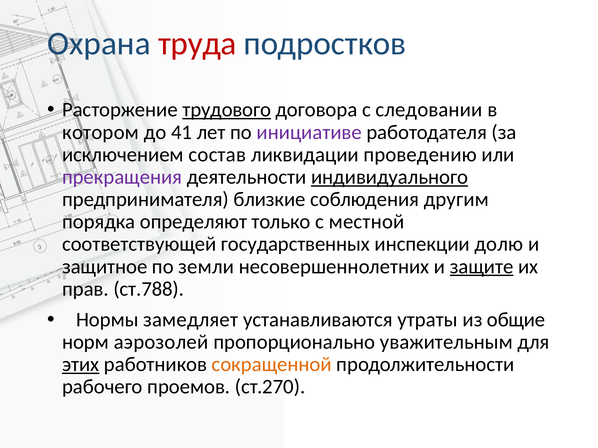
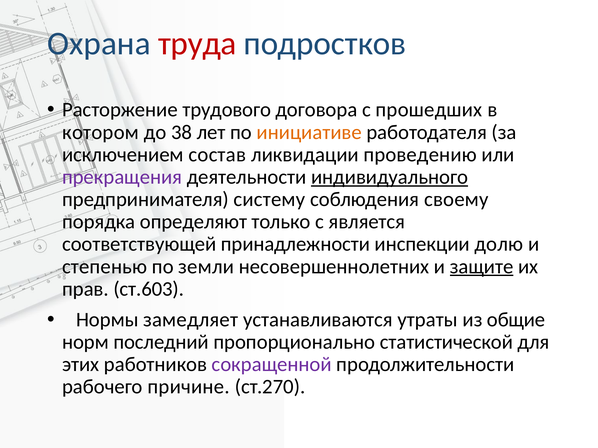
трудового underline: present -> none
следовании: следовании -> прошедших
41: 41 -> 38
инициативе colour: purple -> orange
близкие: близкие -> систему
другим: другим -> своему
местной: местной -> является
государственных: государственных -> принадлежности
защитное: защитное -> степенью
ст.788: ст.788 -> ст.603
аэрозолей: аэрозолей -> последний
уважительным: уважительным -> статистической
этих underline: present -> none
сокращенной colour: orange -> purple
проемов: проемов -> причине
